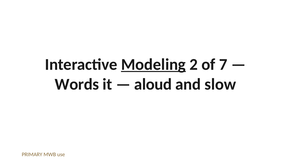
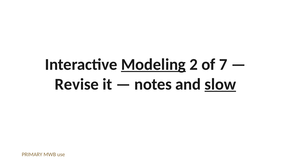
Words: Words -> Revise
aloud: aloud -> notes
slow underline: none -> present
